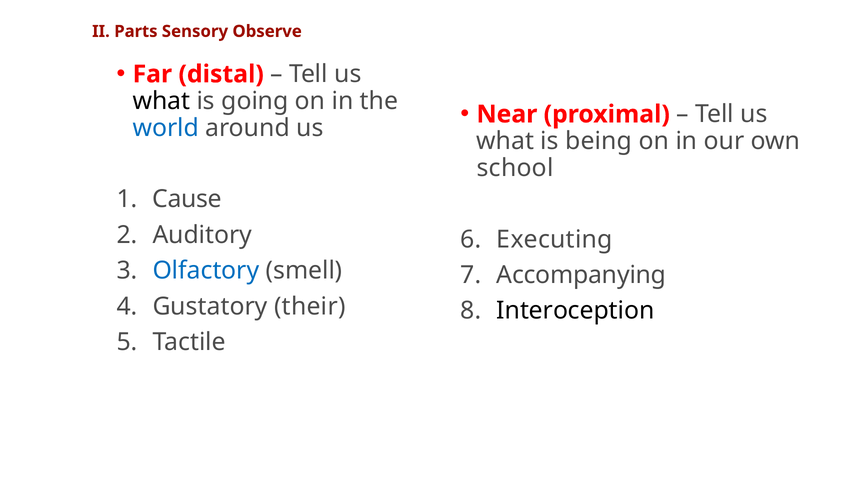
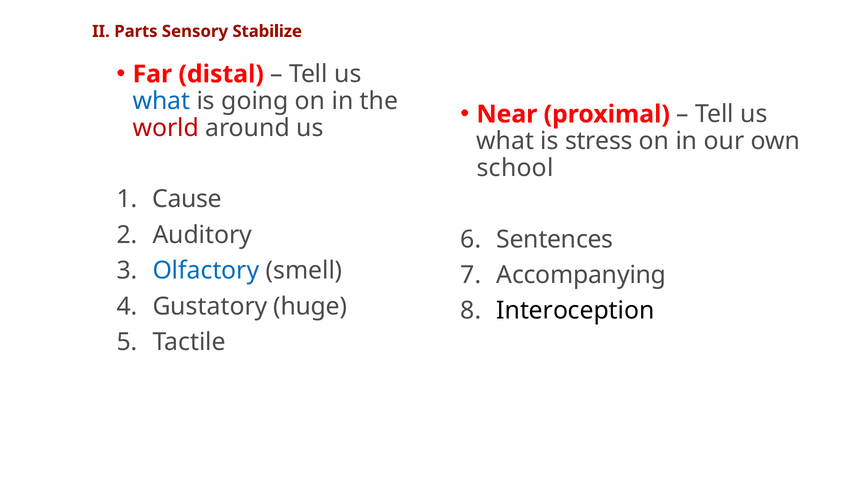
Observe: Observe -> Stabilize
what at (161, 101) colour: black -> blue
world colour: blue -> red
being: being -> stress
Executing: Executing -> Sentences
their: their -> huge
